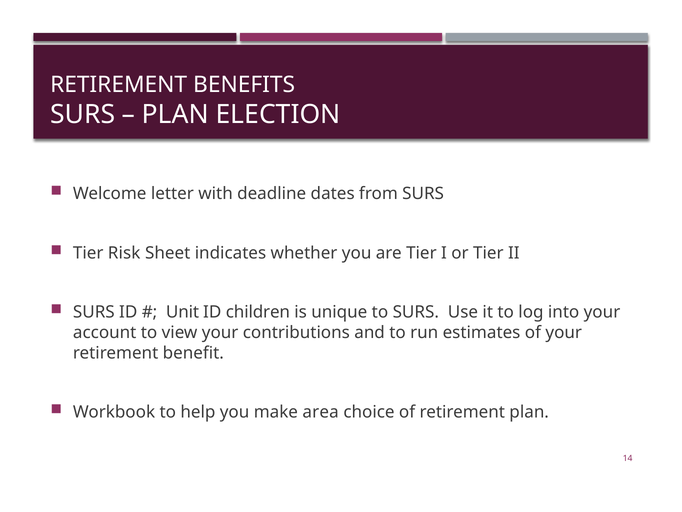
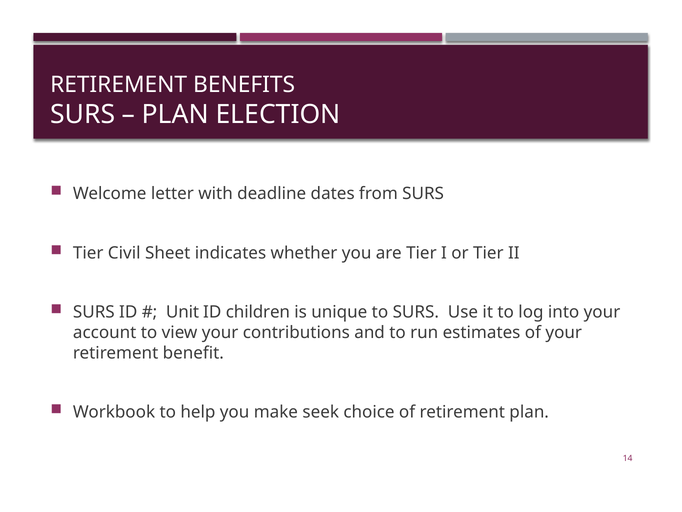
Risk: Risk -> Civil
area: area -> seek
